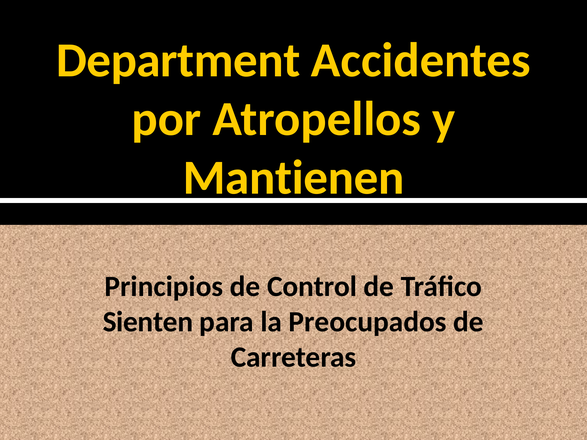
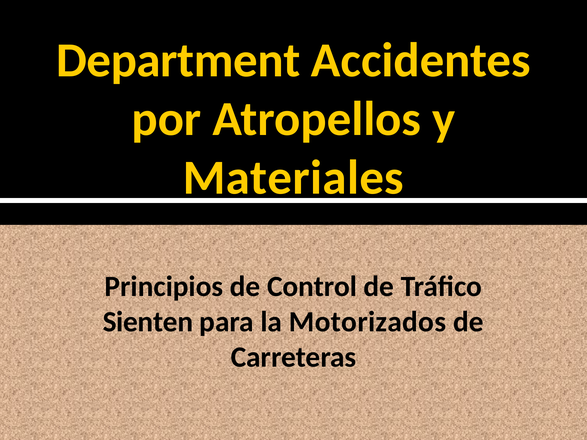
Mantienen: Mantienen -> Materiales
Preocupados: Preocupados -> Motorizados
